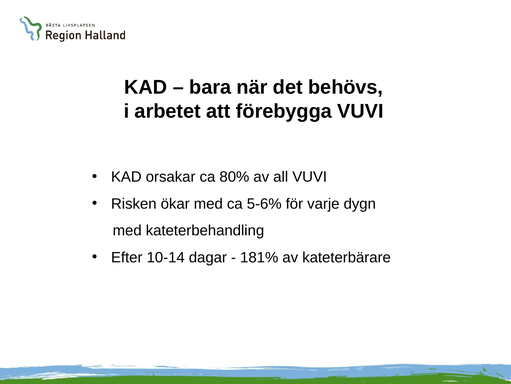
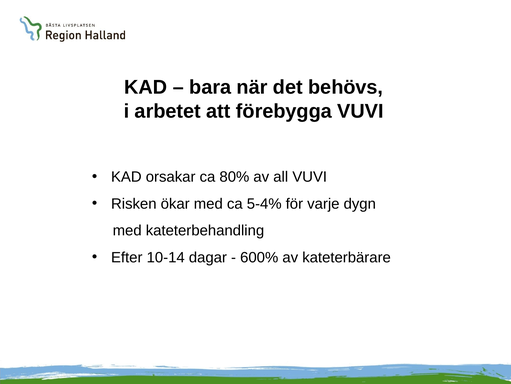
5-6%: 5-6% -> 5-4%
181%: 181% -> 600%
